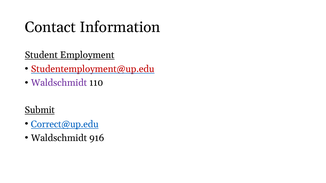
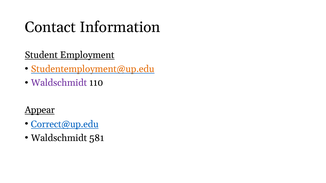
Studentemployment@up.edu colour: red -> orange
Submit: Submit -> Appear
916: 916 -> 581
